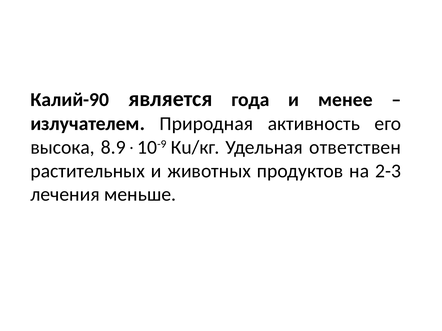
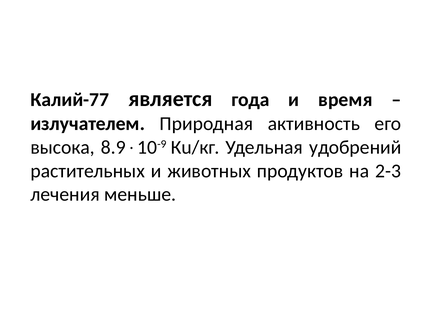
Калий-90: Калий-90 -> Калий-77
менее: менее -> время
ответствен: ответствен -> удобрений
